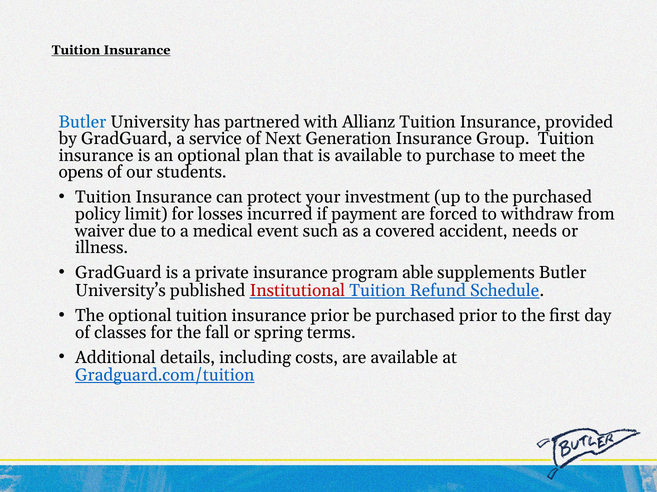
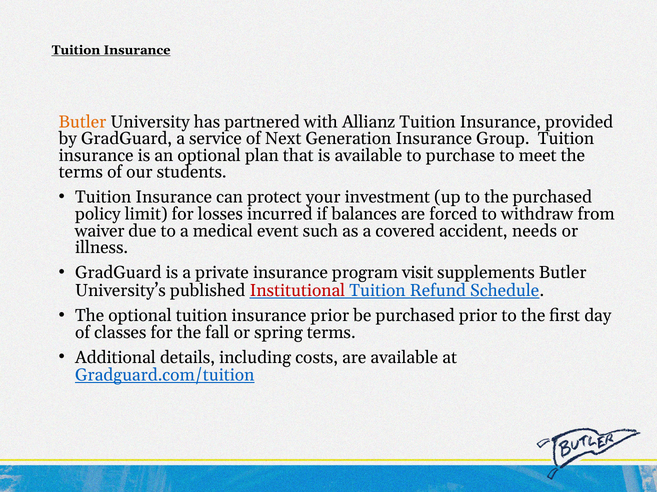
Butler at (82, 122) colour: blue -> orange
opens at (81, 173): opens -> terms
payment: payment -> balances
able: able -> visit
